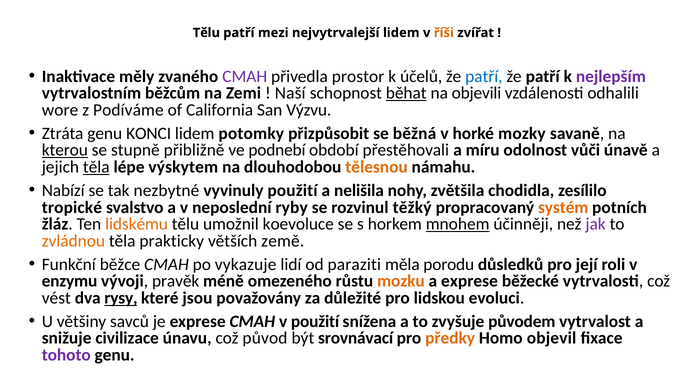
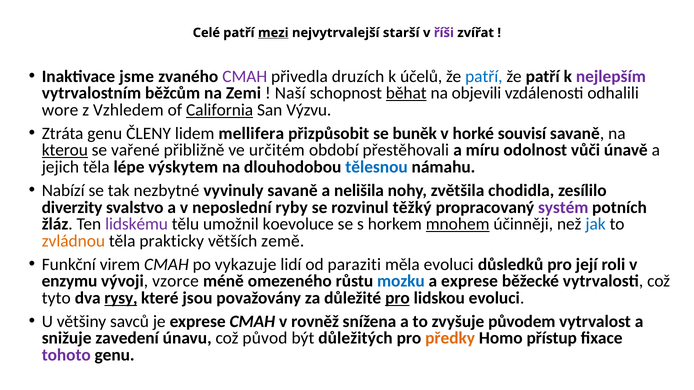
Tělu at (206, 33): Tělu -> Celé
mezi underline: none -> present
nejvytrvalejší lidem: lidem -> starší
říši colour: orange -> purple
měly: měly -> jsme
prostor: prostor -> druzích
Podíváme: Podíváme -> Vzhledem
California underline: none -> present
KONCI: KONCI -> ČLENY
potomky: potomky -> mellifera
běžná: běžná -> buněk
mozky: mozky -> souvisí
stupně: stupně -> vařené
podnebí: podnebí -> určitém
těla at (96, 167) underline: present -> none
tělesnou colour: orange -> blue
vyvinuly použití: použití -> savaně
tropické: tropické -> diverzity
systém colour: orange -> purple
lidskému colour: orange -> purple
jak colour: purple -> blue
běžce: běžce -> virem
měla porodu: porodu -> evoluci
pravěk: pravěk -> vzorce
mozku colour: orange -> blue
vést: vést -> tyto
pro at (397, 298) underline: none -> present
v použití: použití -> rovněž
civilizace: civilizace -> zavedení
srovnávací: srovnávací -> důležitých
objevil: objevil -> přístup
